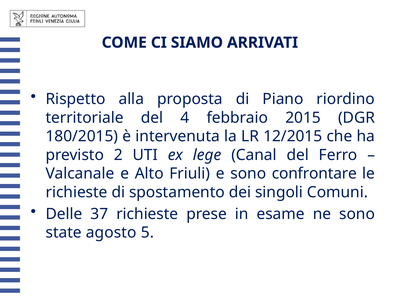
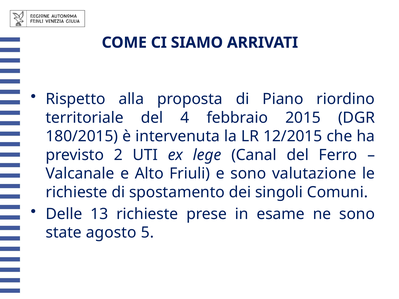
confrontare: confrontare -> valutazione
37: 37 -> 13
